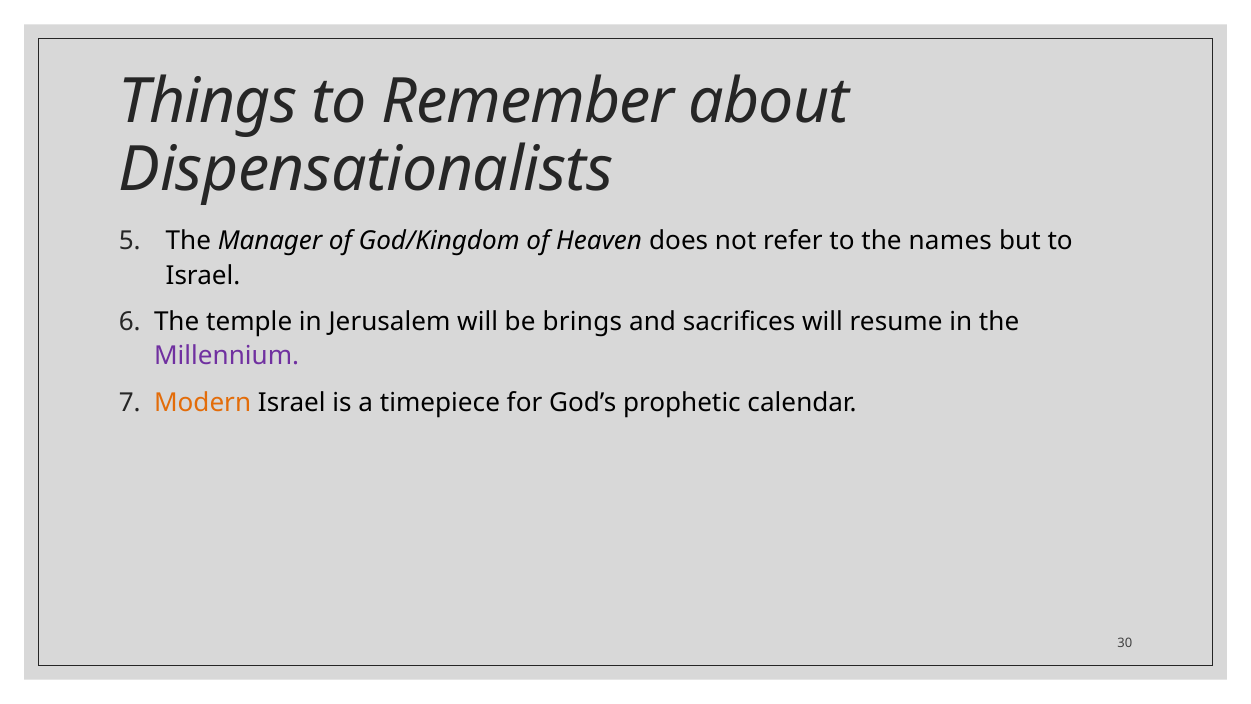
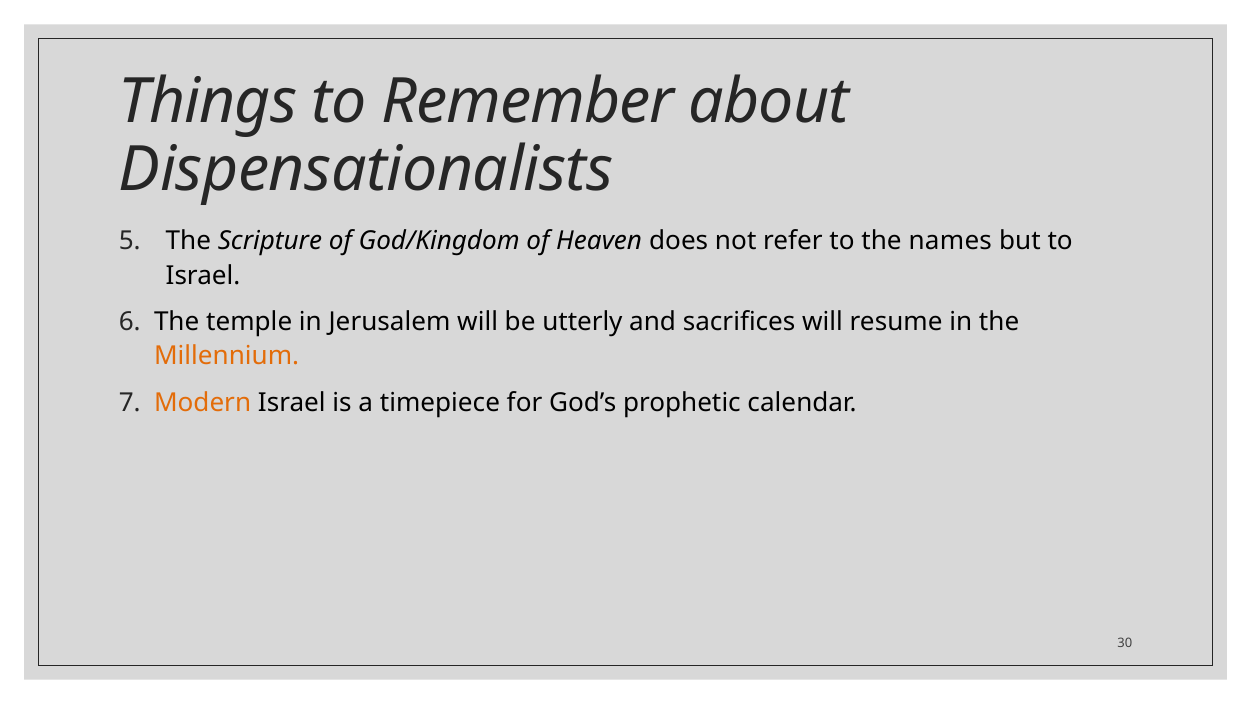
Manager: Manager -> Scripture
brings: brings -> utterly
Millennium colour: purple -> orange
